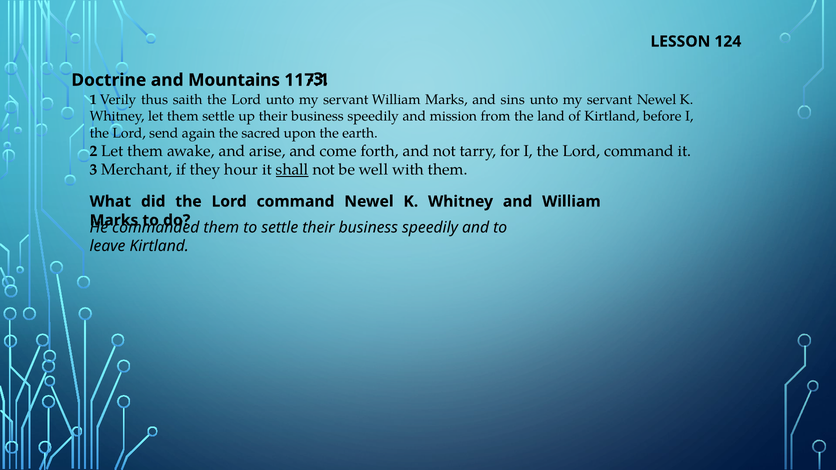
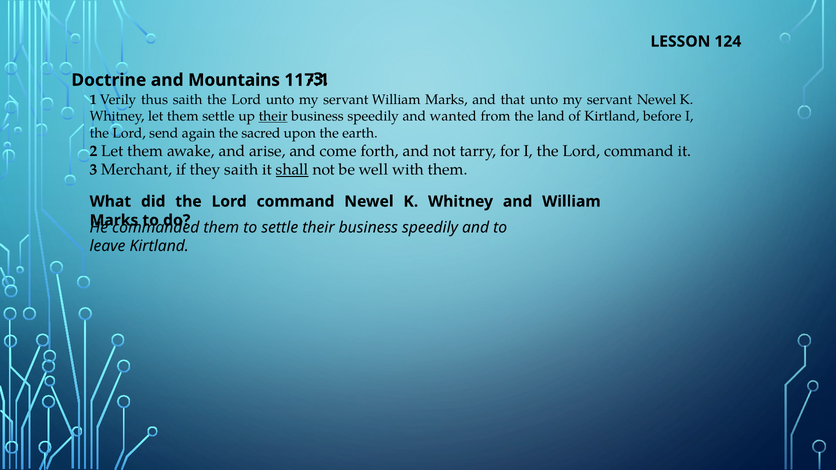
sins: sins -> that
their at (273, 116) underline: none -> present
mission: mission -> wanted
they hour: hour -> saith
